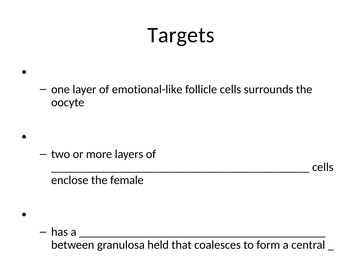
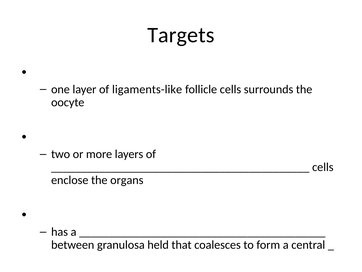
emotional-like: emotional-like -> ligaments-like
female: female -> organs
